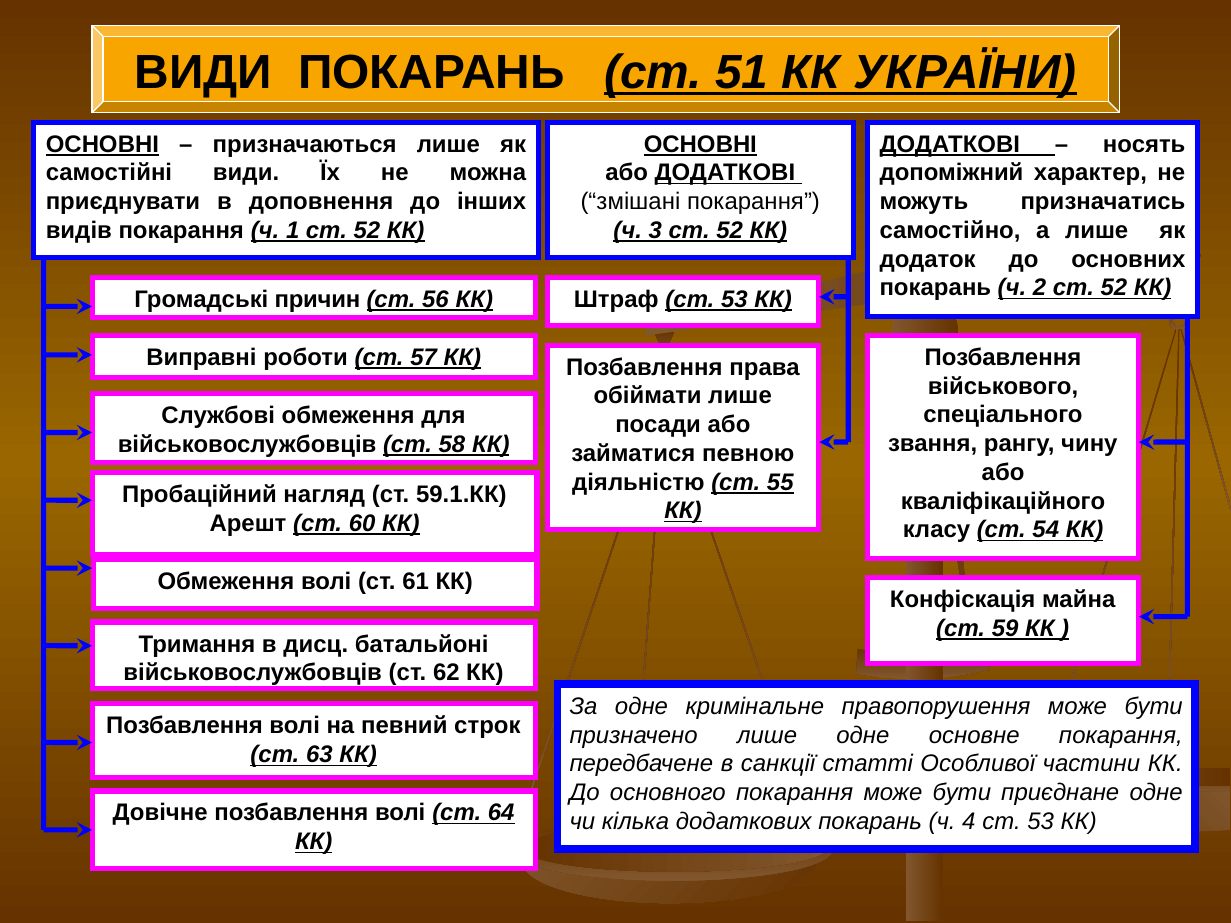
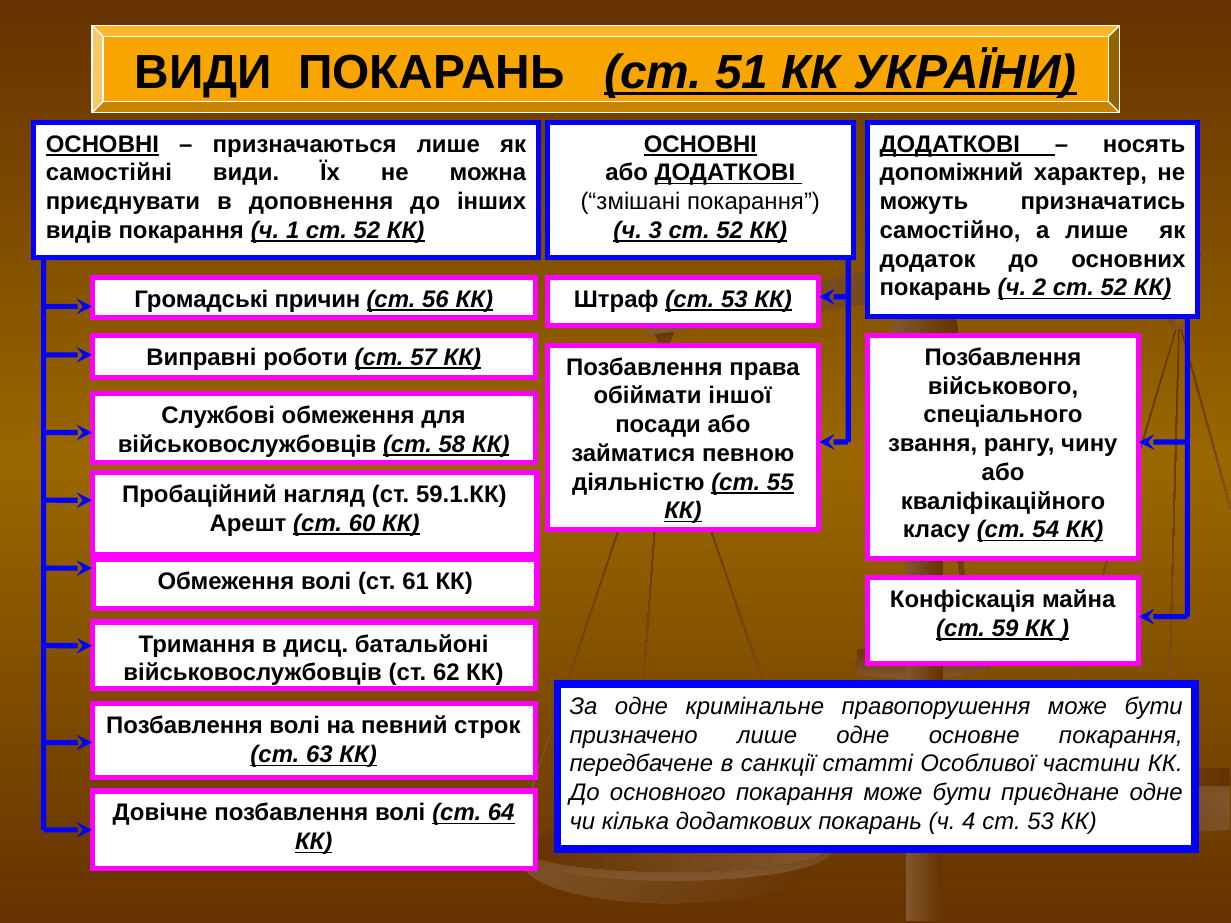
обіймати лише: лише -> іншої
